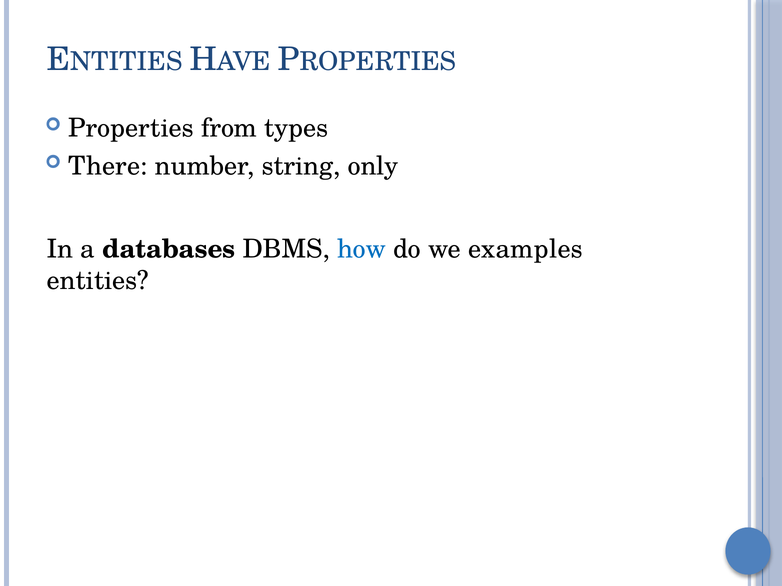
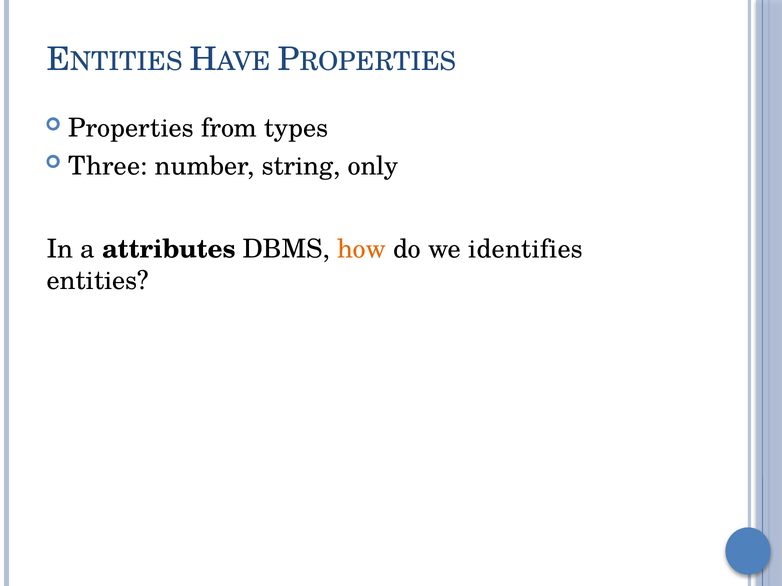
There: There -> Three
databases: databases -> attributes
how colour: blue -> orange
examples: examples -> identifies
